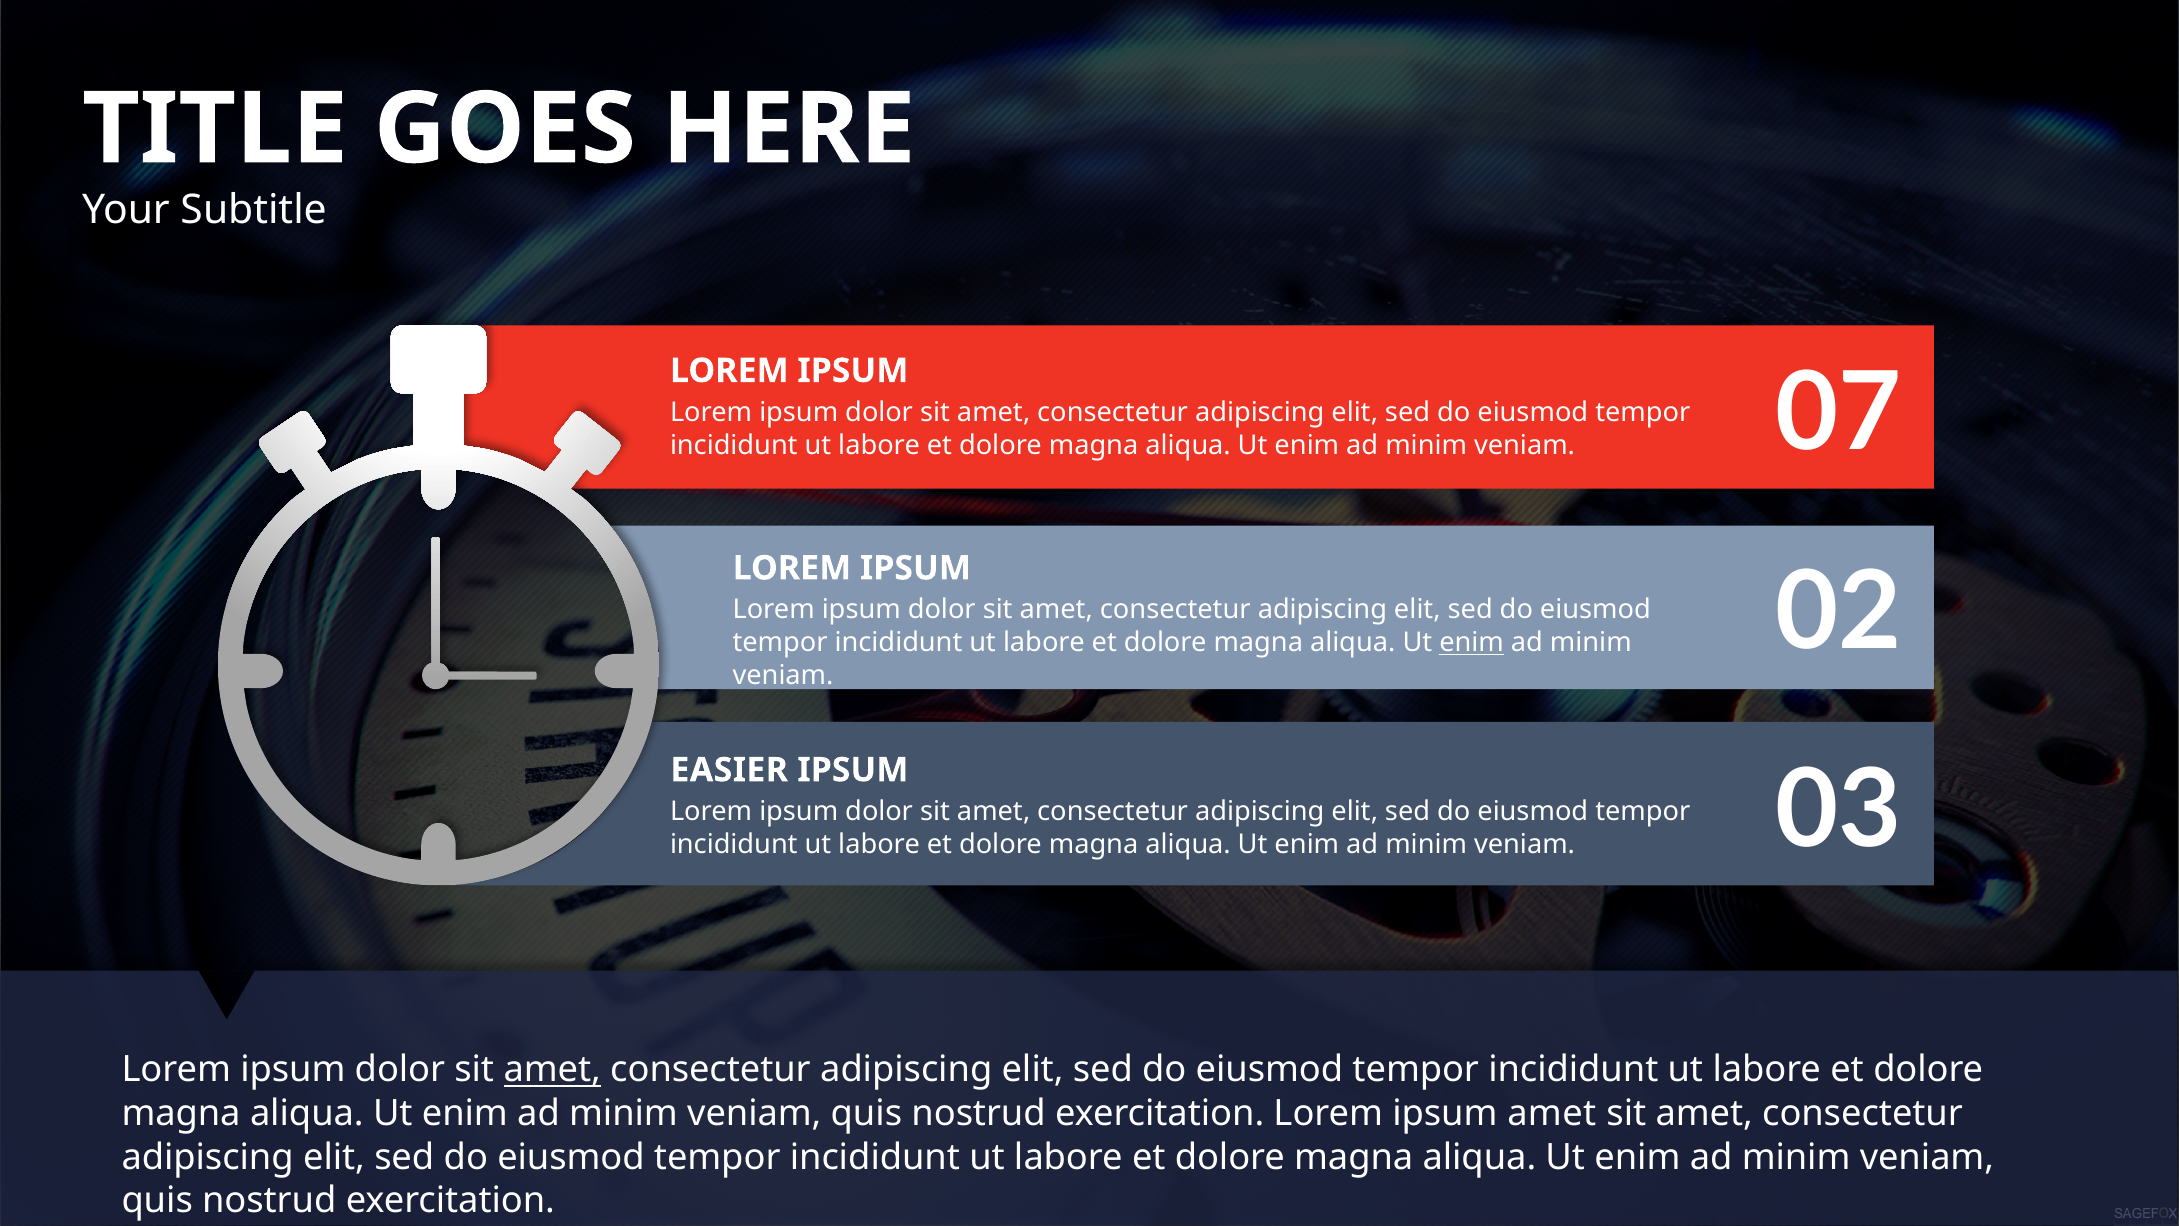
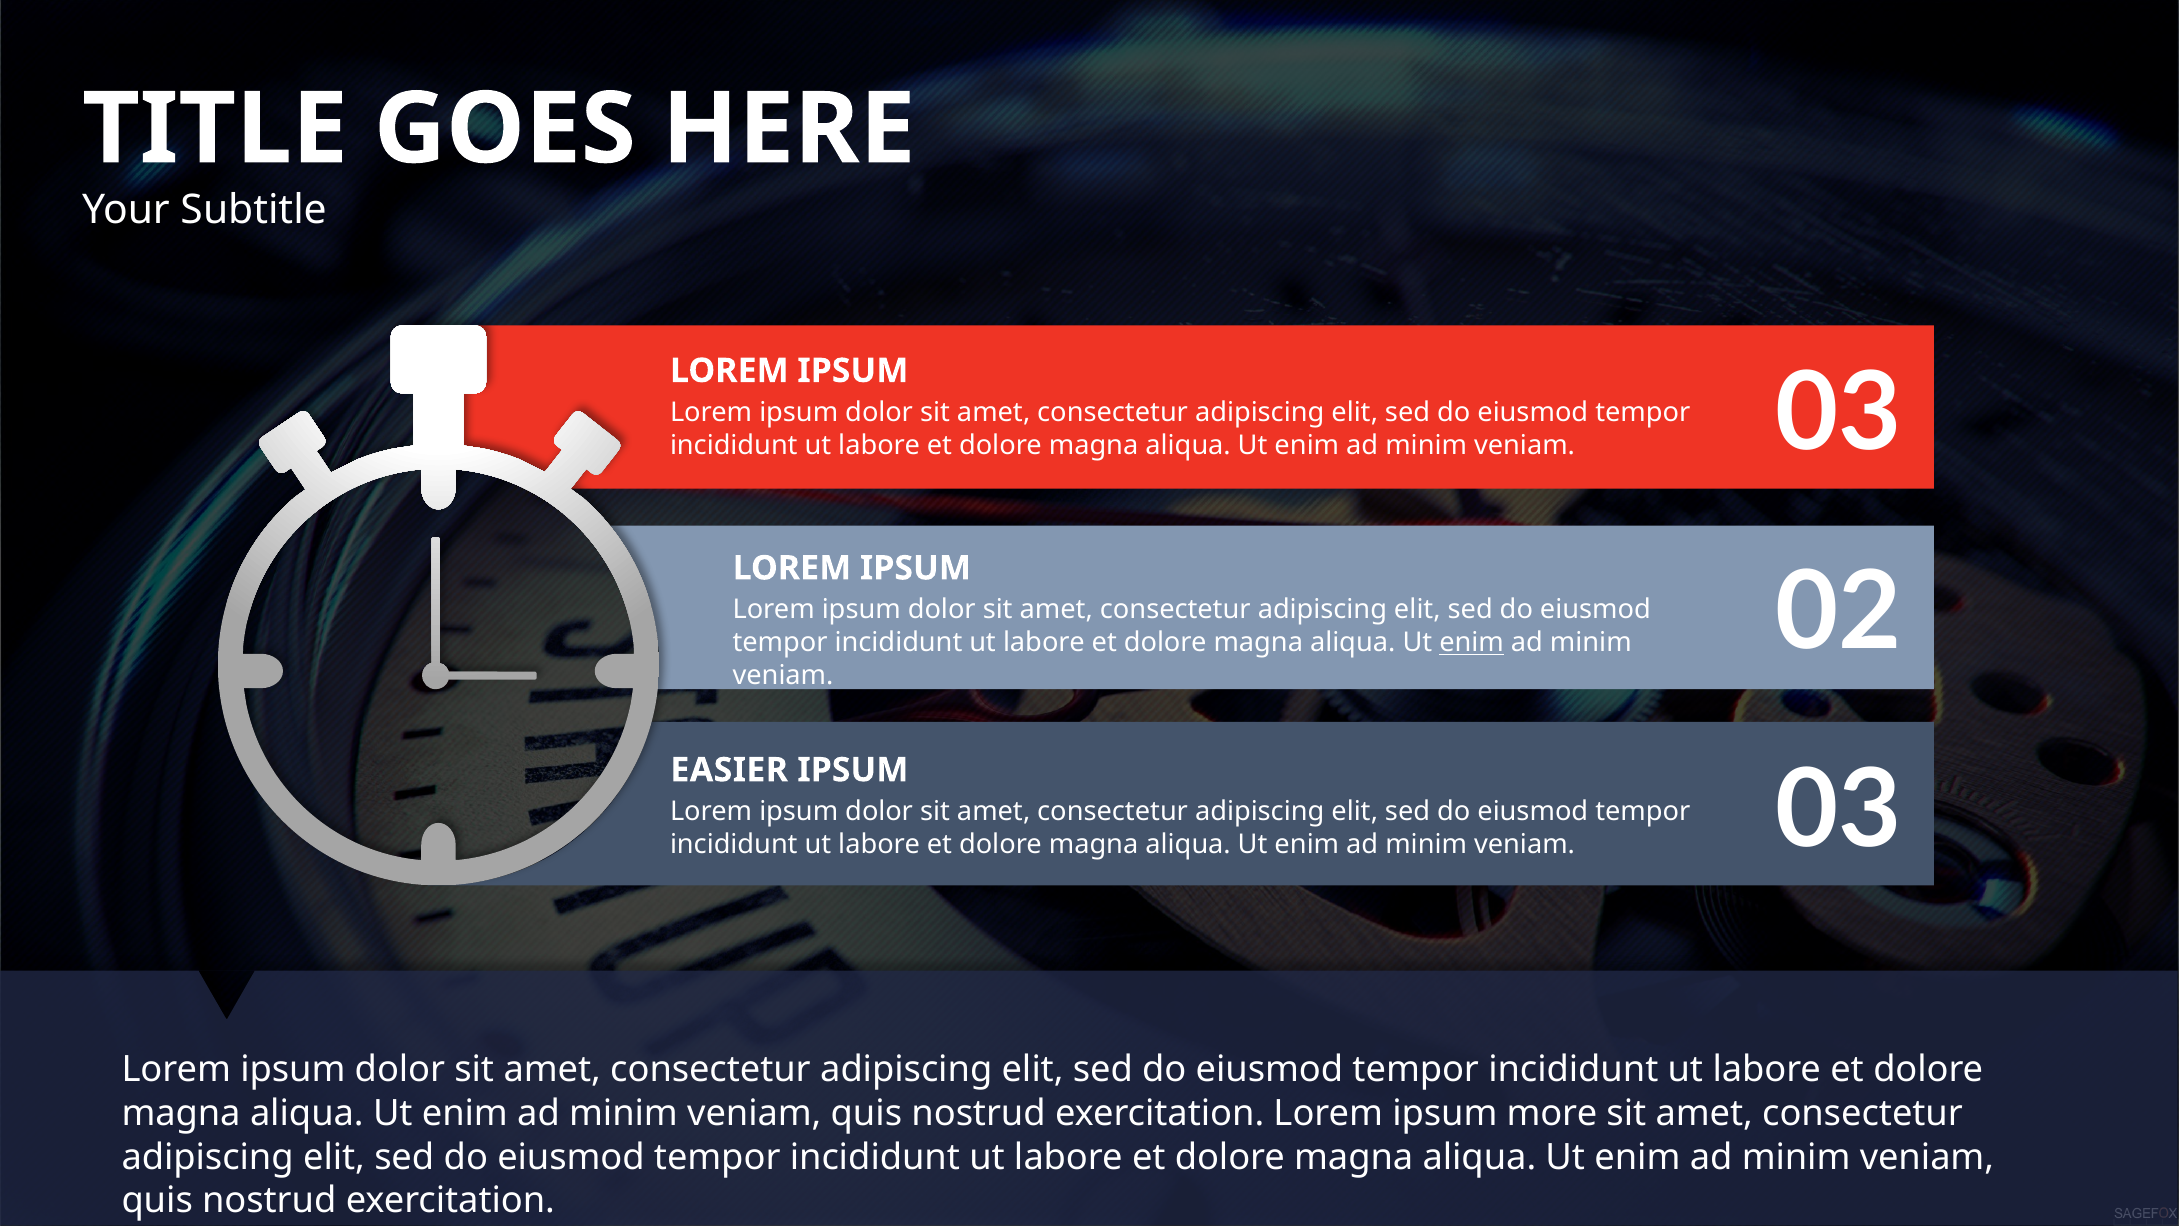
veniam 07: 07 -> 03
amet at (552, 1070) underline: present -> none
ipsum amet: amet -> more
